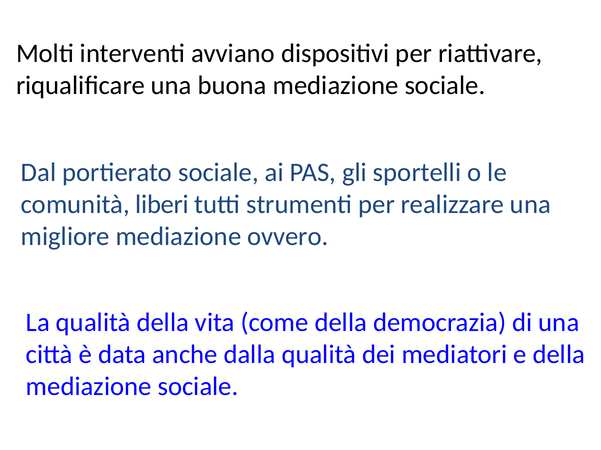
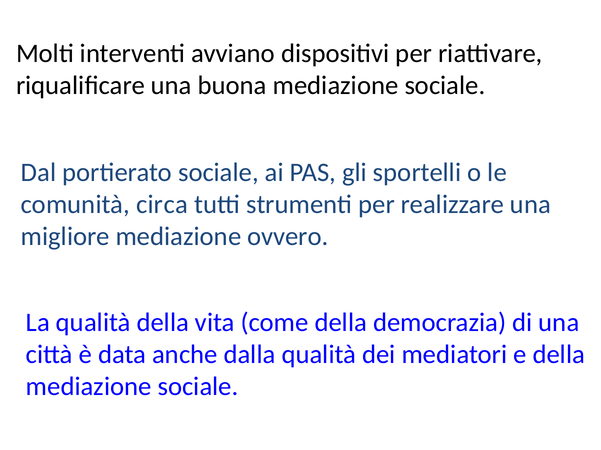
liberi: liberi -> circa
